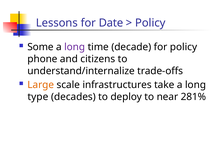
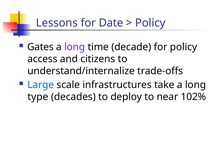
Some: Some -> Gates
phone: phone -> access
Large colour: orange -> blue
281%: 281% -> 102%
